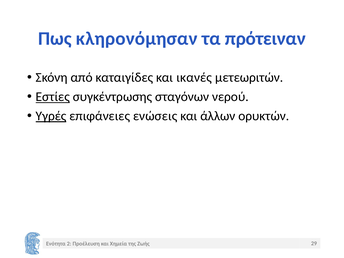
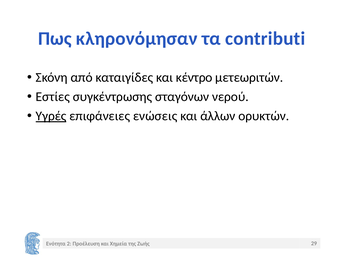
πρότειναν: πρότειναν -> contributi
ικανές: ικανές -> κέντρο
Εστίες underline: present -> none
